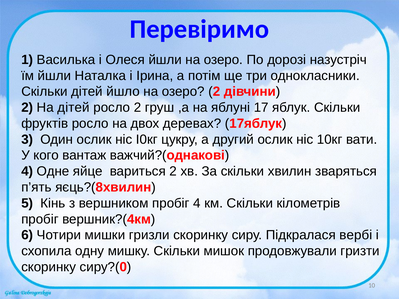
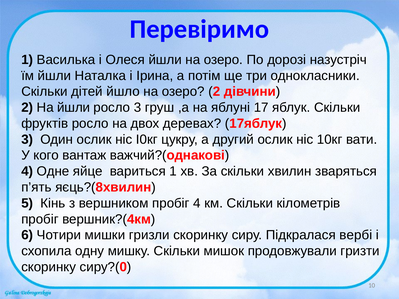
На дітей: дітей -> йшли
росло 2: 2 -> 3
вариться 2: 2 -> 1
